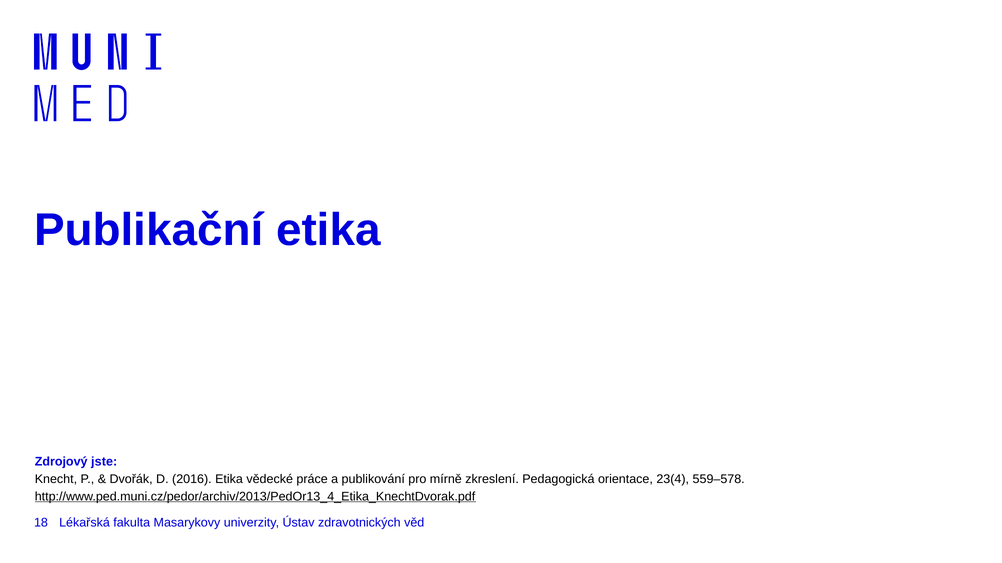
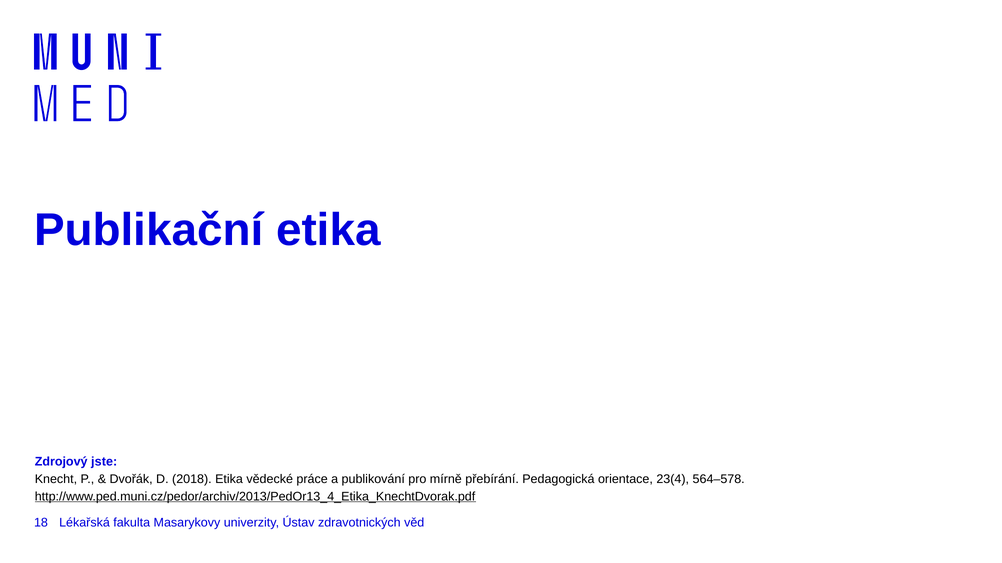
2016: 2016 -> 2018
zkreslení: zkreslení -> přebírání
559–578: 559–578 -> 564–578
